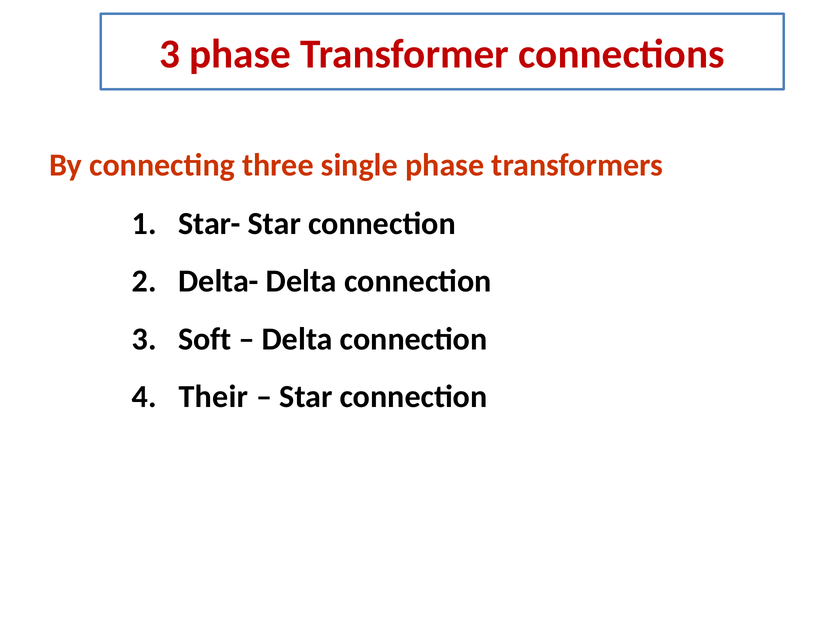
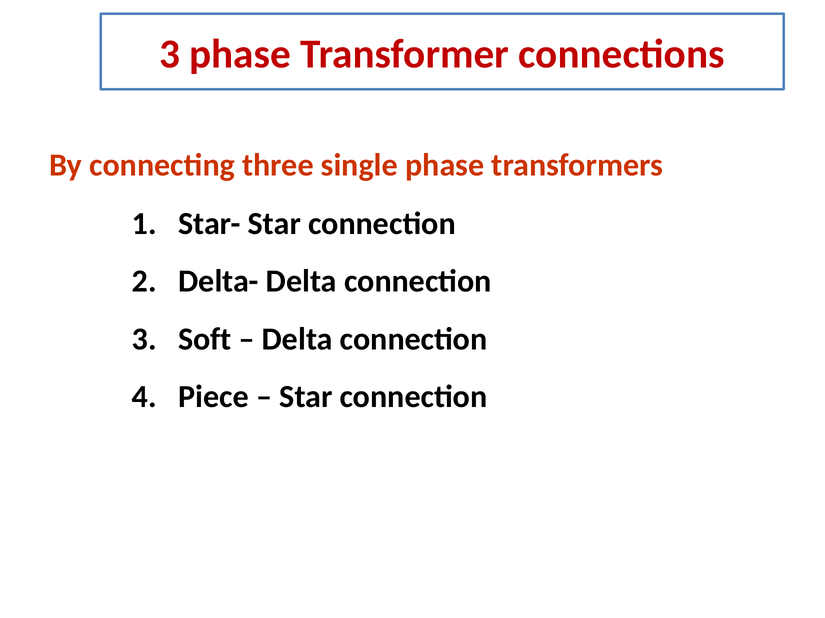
Their: Their -> Piece
